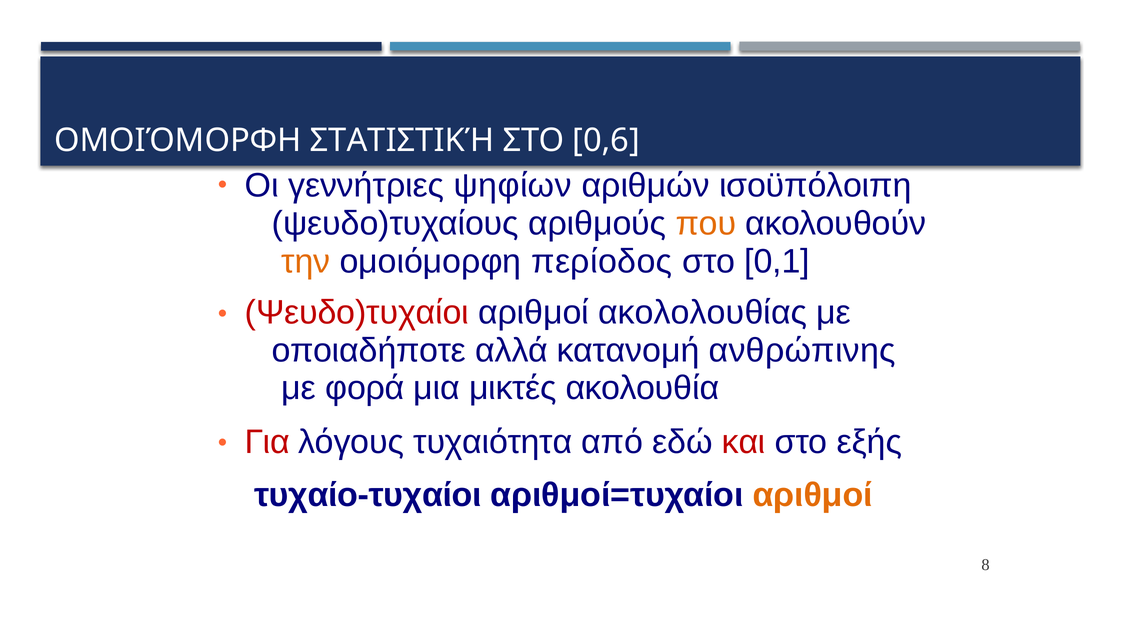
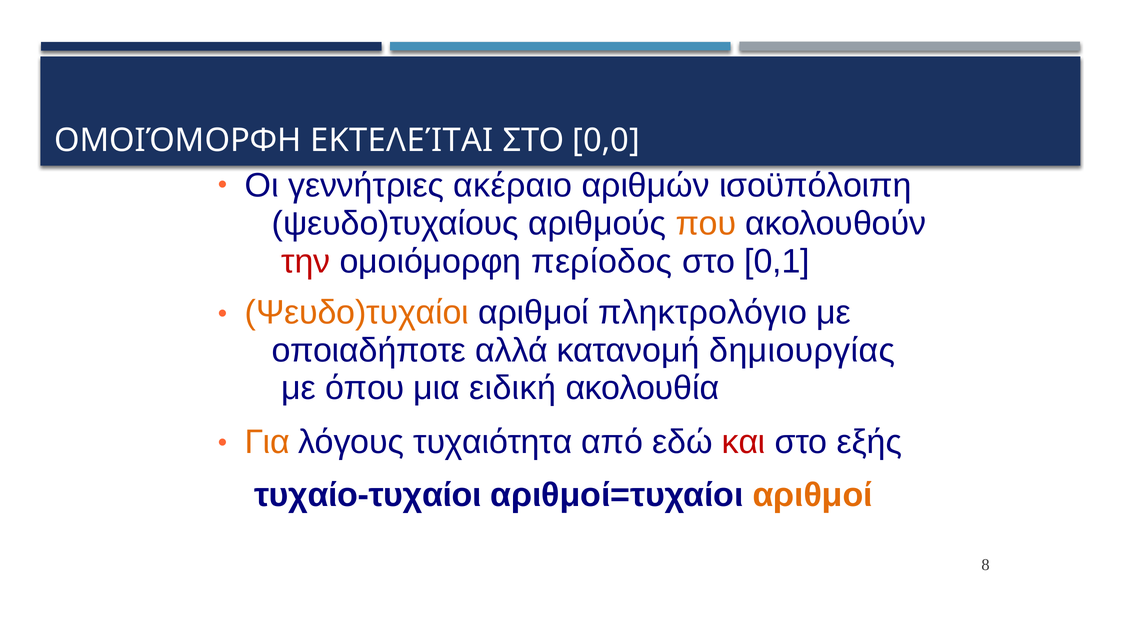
ΣΤΑΤΙΣΤΙΚΉ: ΣΤΑΤΙΣΤΙΚΉ -> ΕΚΤΕΛΕΊΤΑΙ
0,6: 0,6 -> 0,0
ψηφίων: ψηφίων -> ακέραιο
την colour: orange -> red
Ψευδο)τυχαίοι colour: red -> orange
ακολολουθίας: ακολολουθίας -> πληκτρολόγιο
ανθρώπινης: ανθρώπινης -> δημιουργίας
φορά: φορά -> όπου
μικτές: μικτές -> ειδική
Για colour: red -> orange
